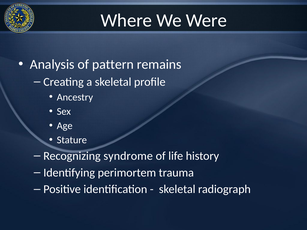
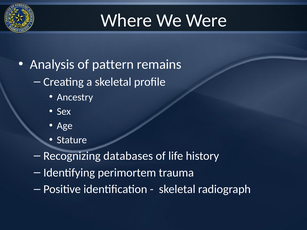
syndrome: syndrome -> databases
